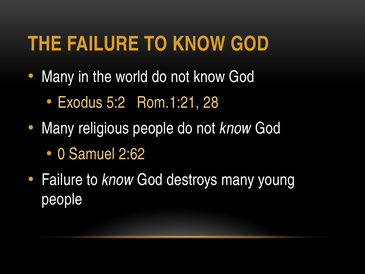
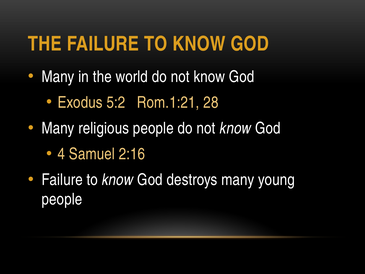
0: 0 -> 4
2:62: 2:62 -> 2:16
